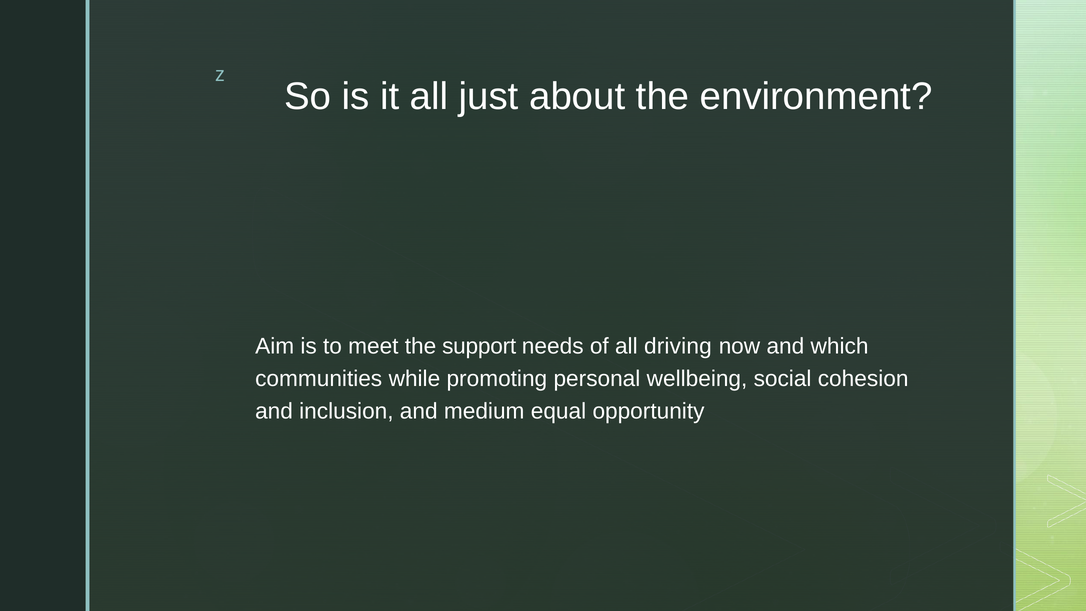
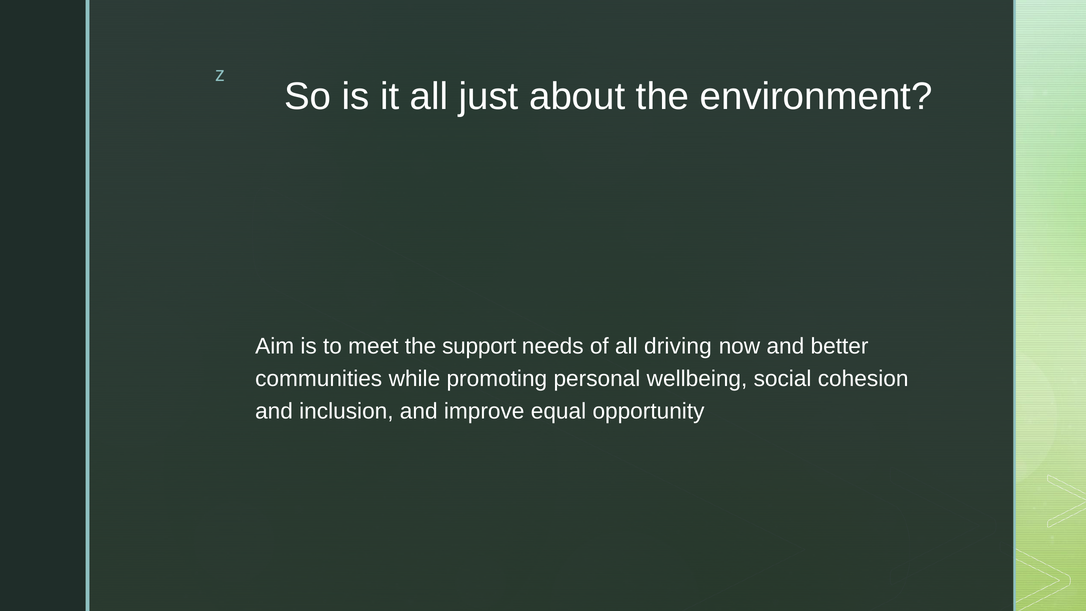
which: which -> better
medium: medium -> improve
